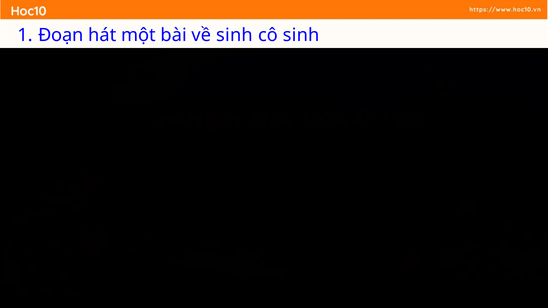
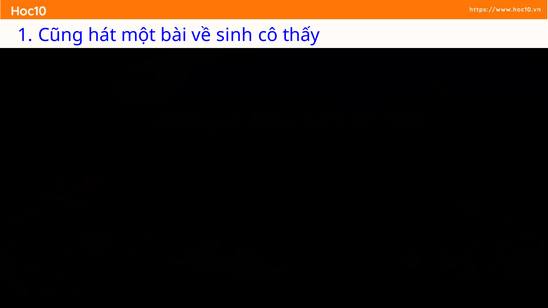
Đoạn: Đoạn -> Cũng
cô sinh: sinh -> thấy
